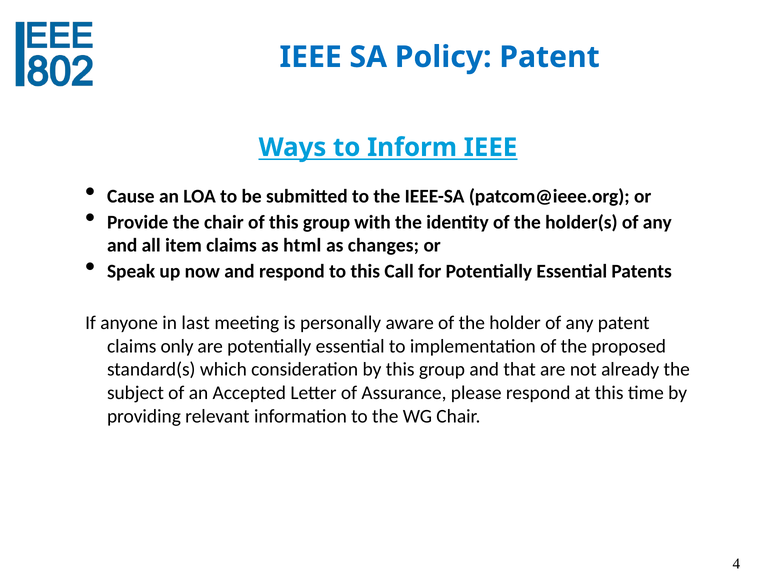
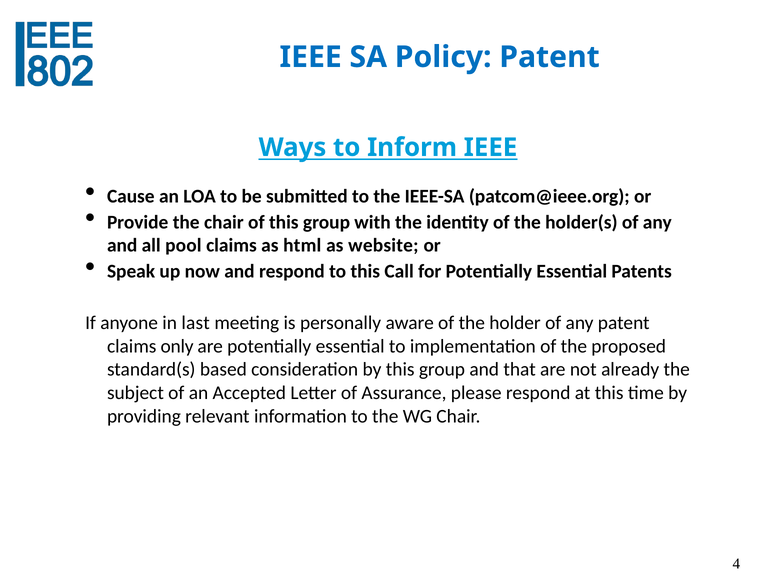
item: item -> pool
changes: changes -> website
which: which -> based
